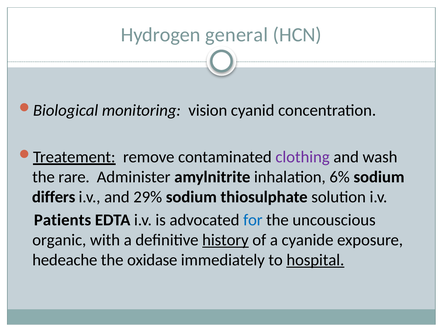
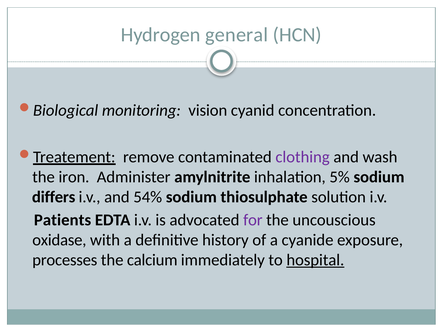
rare: rare -> iron
6%: 6% -> 5%
29%: 29% -> 54%
for colour: blue -> purple
organic: organic -> oxidase
history underline: present -> none
hedeache: hedeache -> processes
oxidase: oxidase -> calcium
